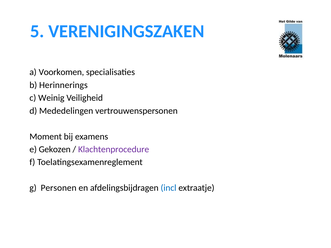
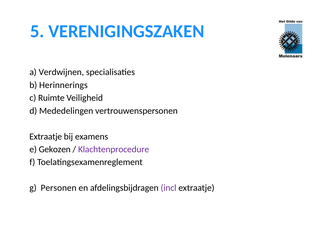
Voorkomen: Voorkomen -> Verdwijnen
Weinig: Weinig -> Ruimte
Moment at (46, 137): Moment -> Extraatje
incl colour: blue -> purple
